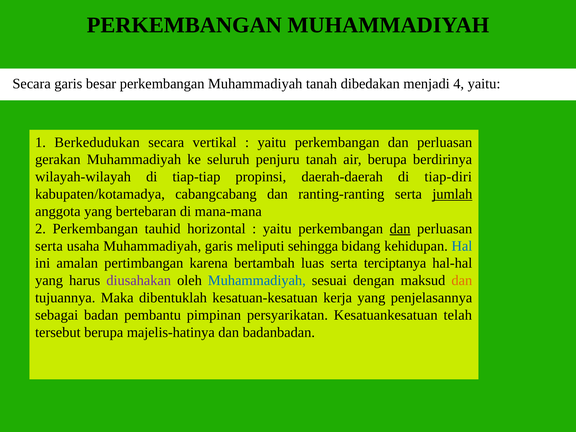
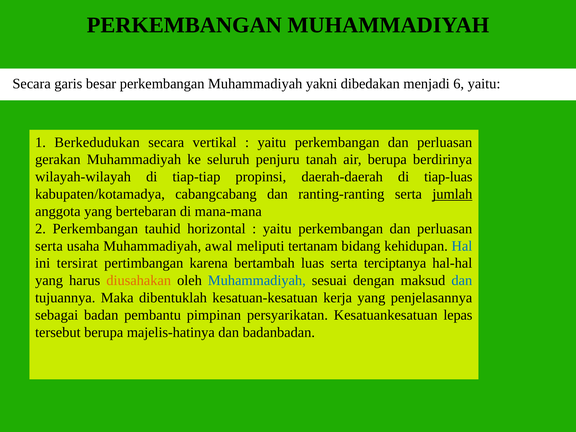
Muhammadiyah tanah: tanah -> yakni
4: 4 -> 6
tiap-diri: tiap-diri -> tiap-luas
dan at (400, 229) underline: present -> none
Muhammadiyah garis: garis -> awal
sehingga: sehingga -> tertanam
amalan: amalan -> tersirat
diusahakan colour: purple -> orange
dan at (462, 281) colour: orange -> blue
telah: telah -> lepas
